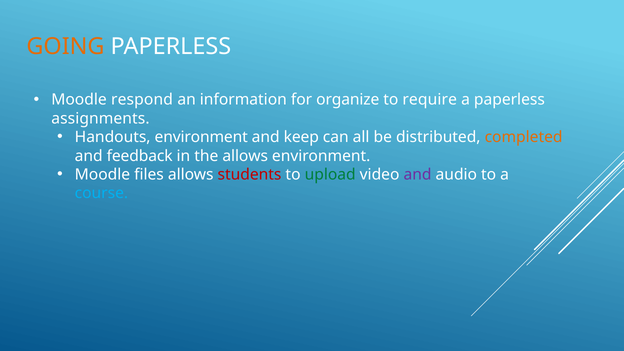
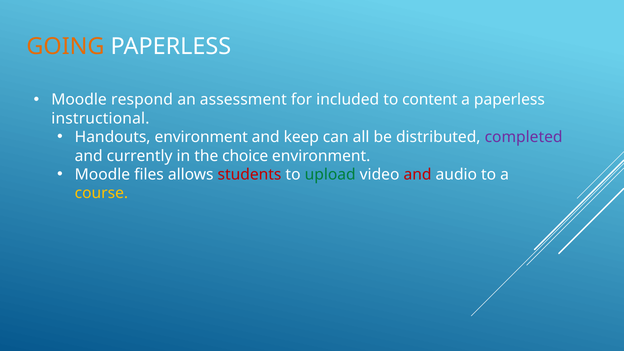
information: information -> assessment
organize: organize -> included
require: require -> content
assignments: assignments -> instructional
completed colour: orange -> purple
feedback: feedback -> currently
the allows: allows -> choice
and at (418, 175) colour: purple -> red
course colour: light blue -> yellow
